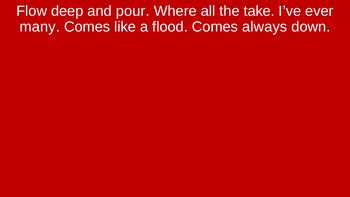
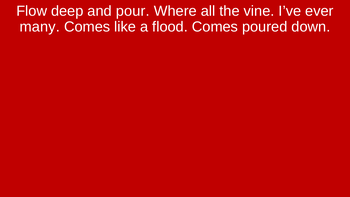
take: take -> vine
always: always -> poured
